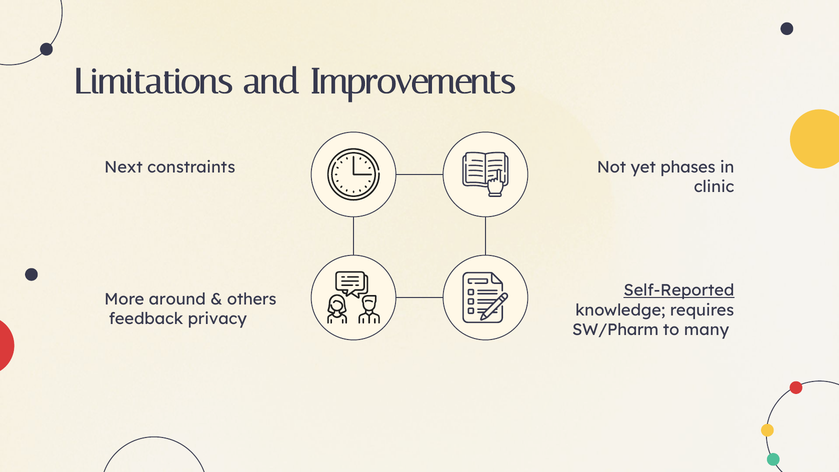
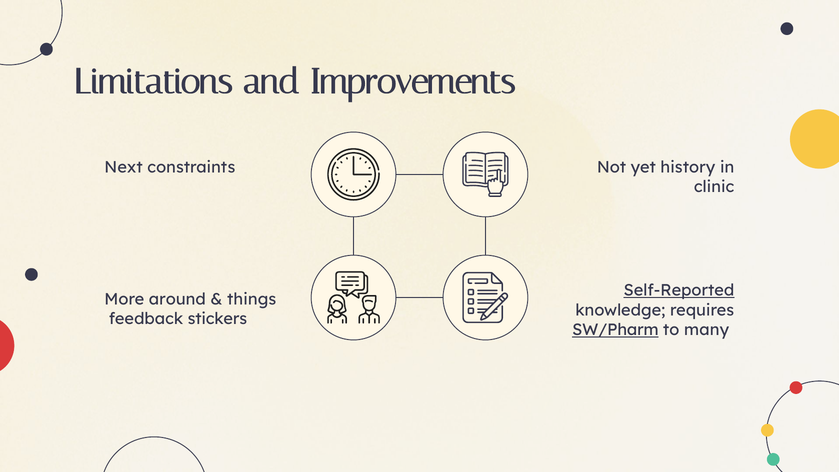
phases: phases -> history
others: others -> things
privacy: privacy -> stickers
SW/Pharm underline: none -> present
